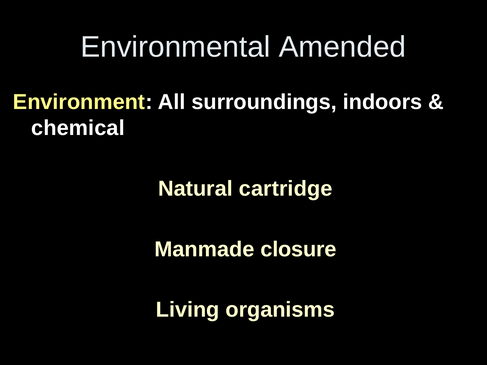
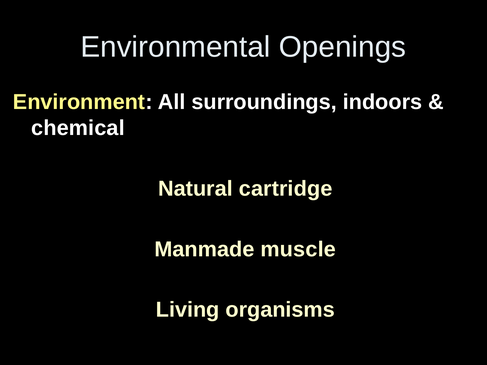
Amended: Amended -> Openings
closure: closure -> muscle
